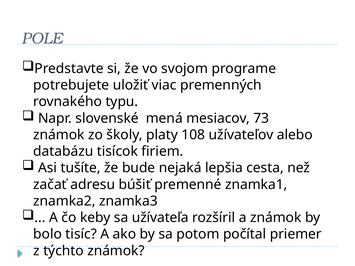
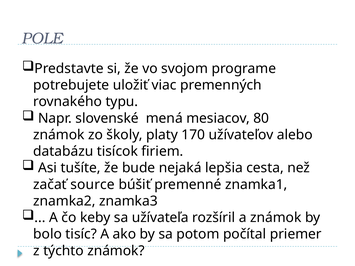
73: 73 -> 80
108: 108 -> 170
adresu: adresu -> source
